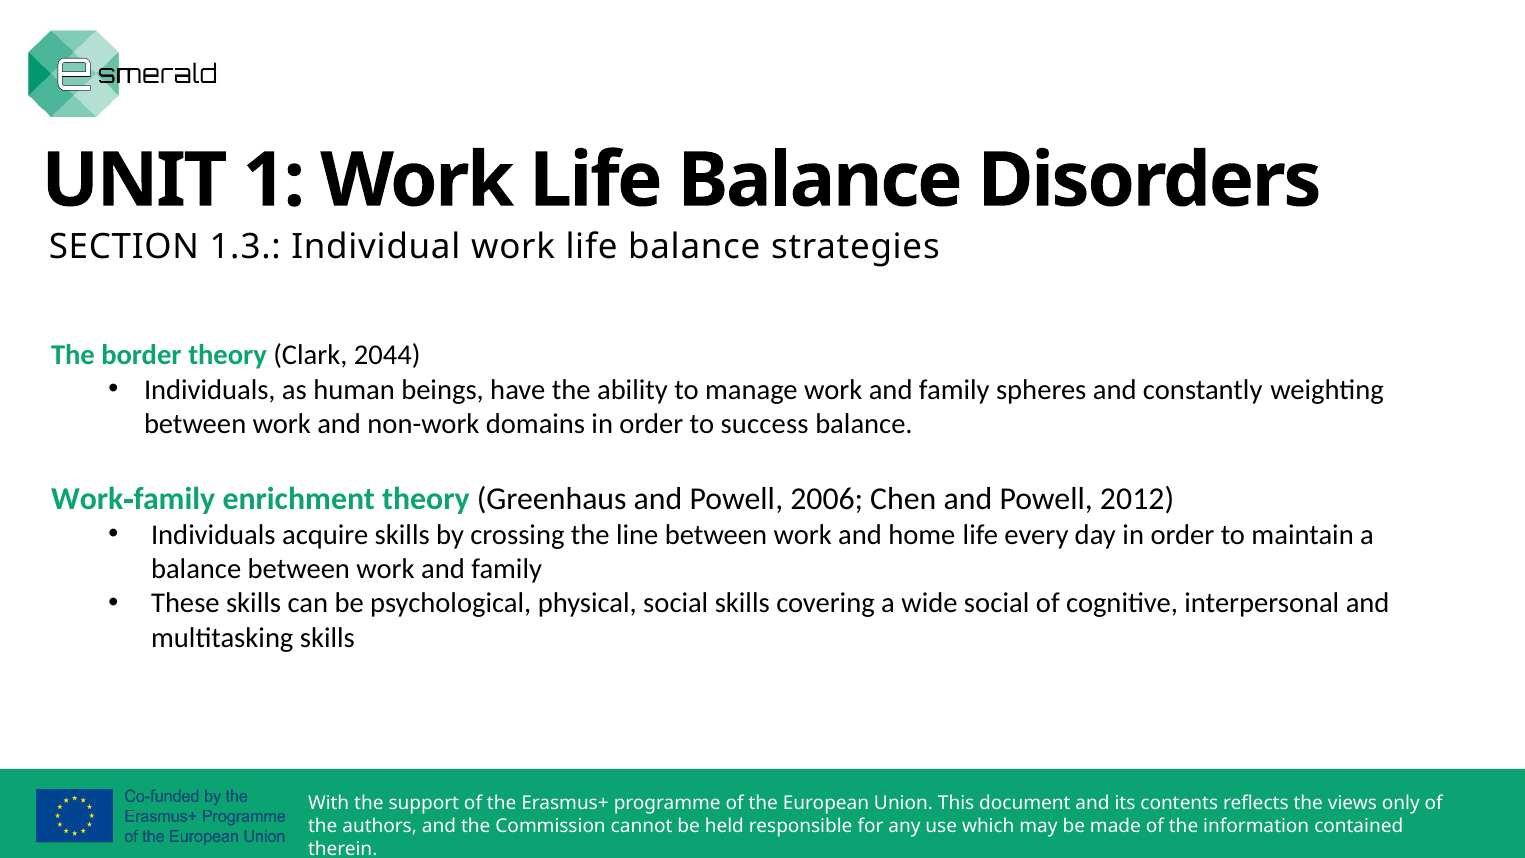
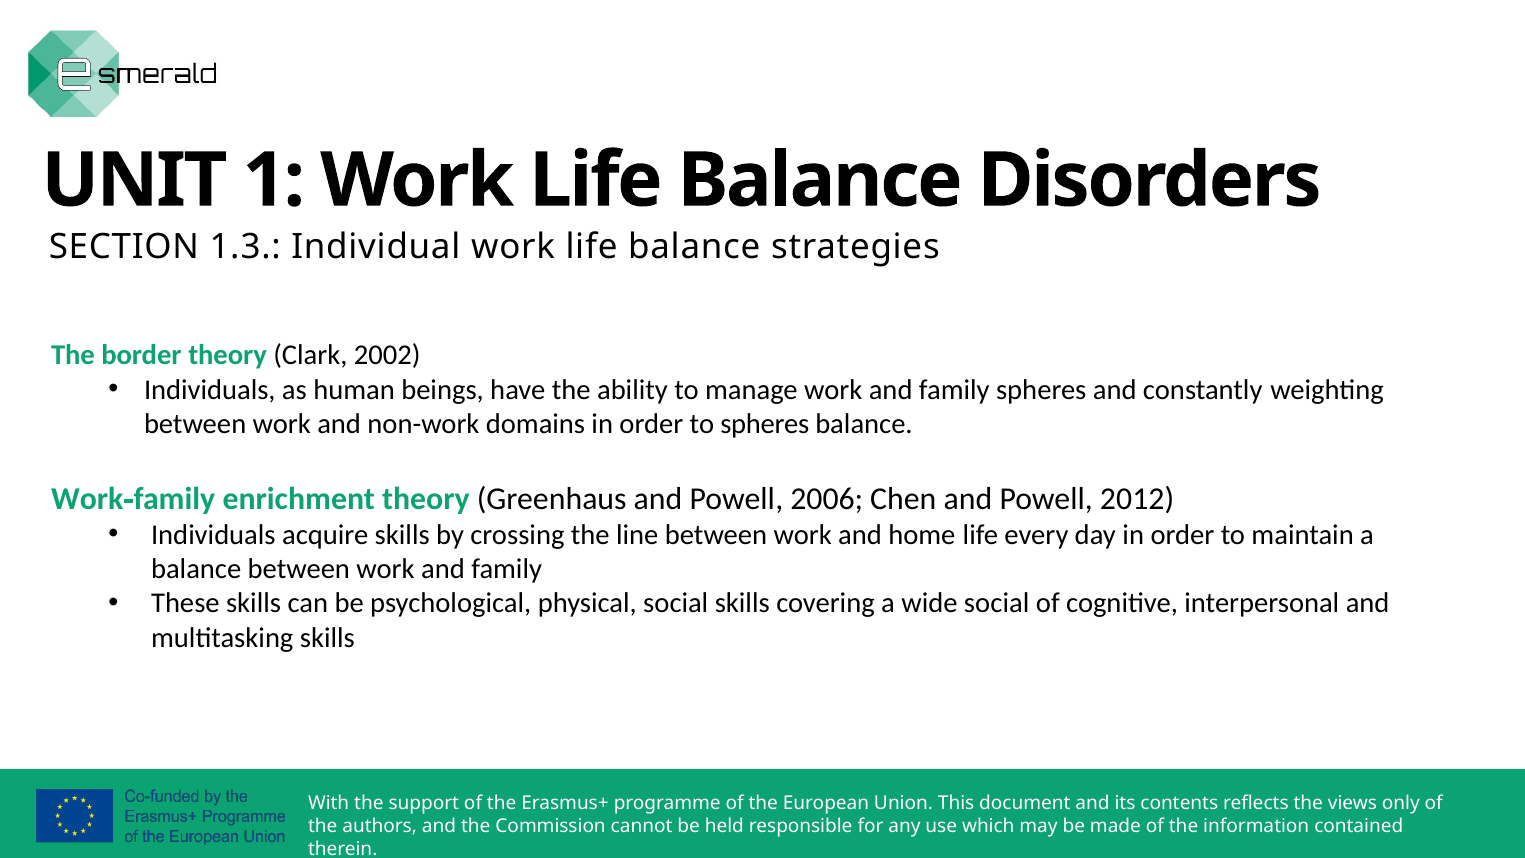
2044: 2044 -> 2002
to success: success -> spheres
